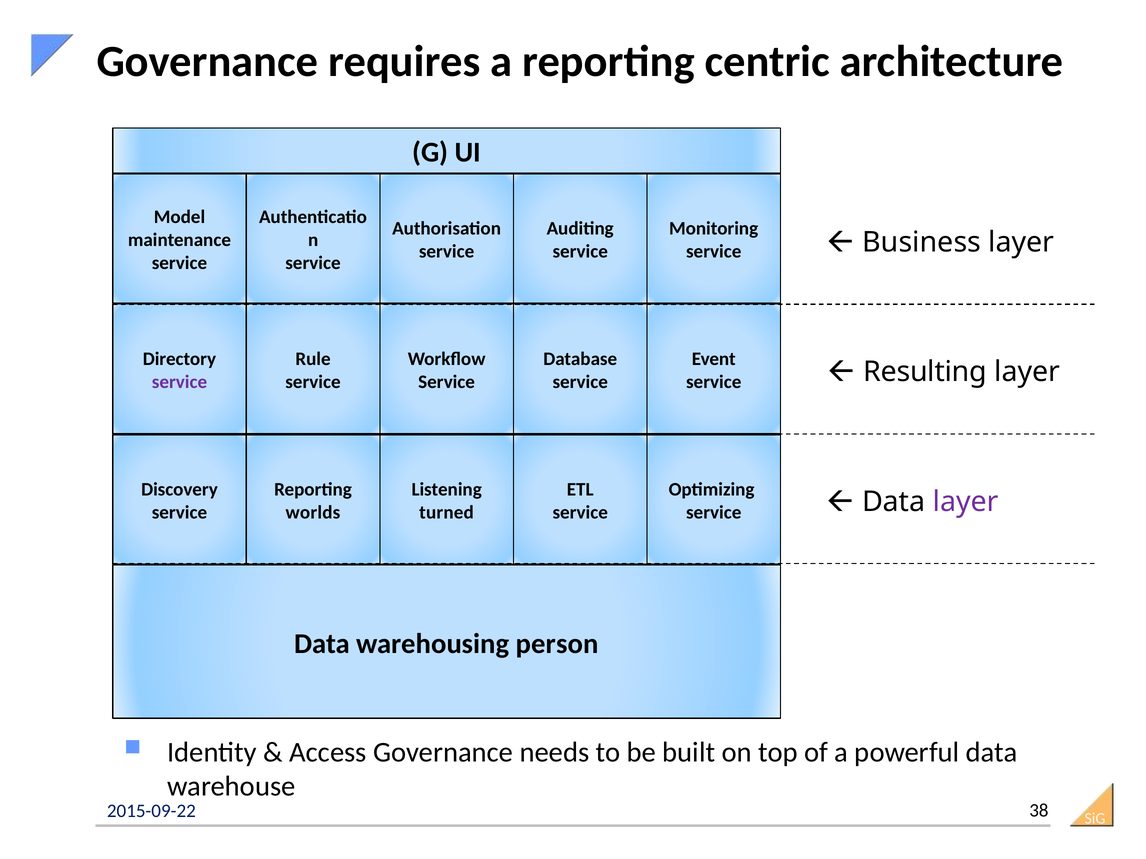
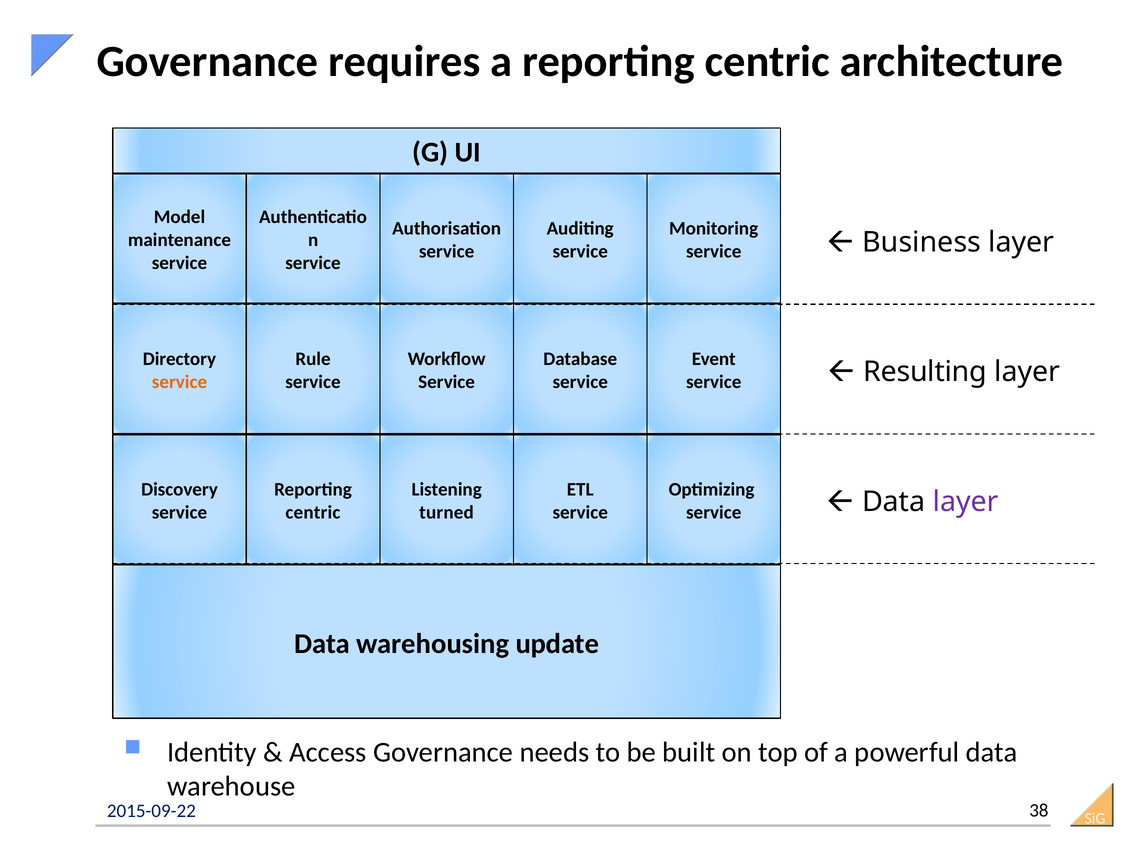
service at (179, 382) colour: purple -> orange
worlds at (313, 513): worlds -> centric
person: person -> update
